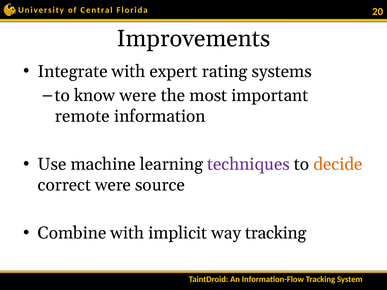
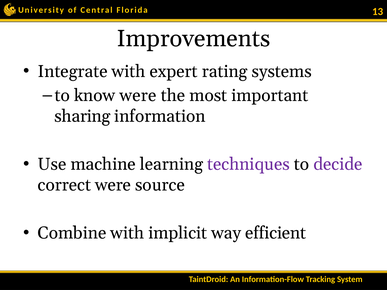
20: 20 -> 13
remote: remote -> sharing
decide colour: orange -> purple
way tracking: tracking -> efficient
